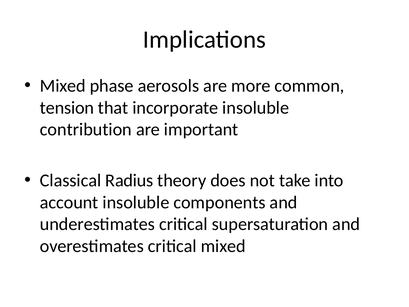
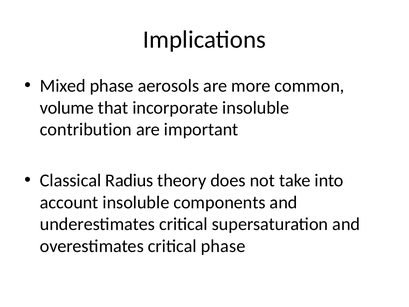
tension: tension -> volume
critical mixed: mixed -> phase
